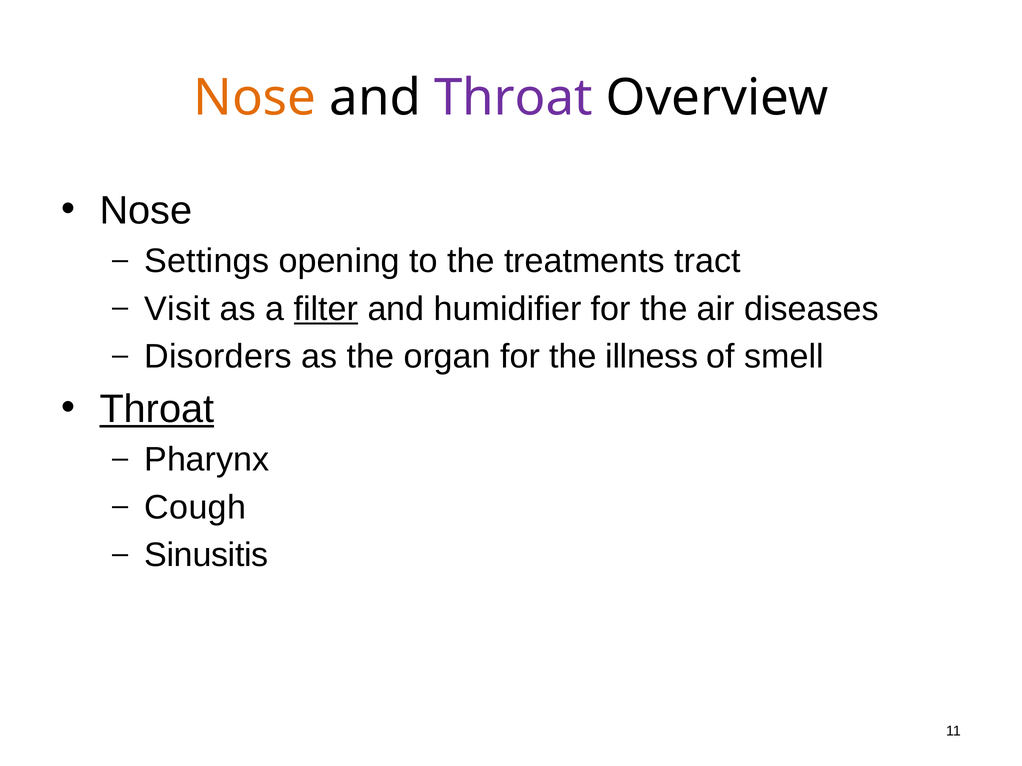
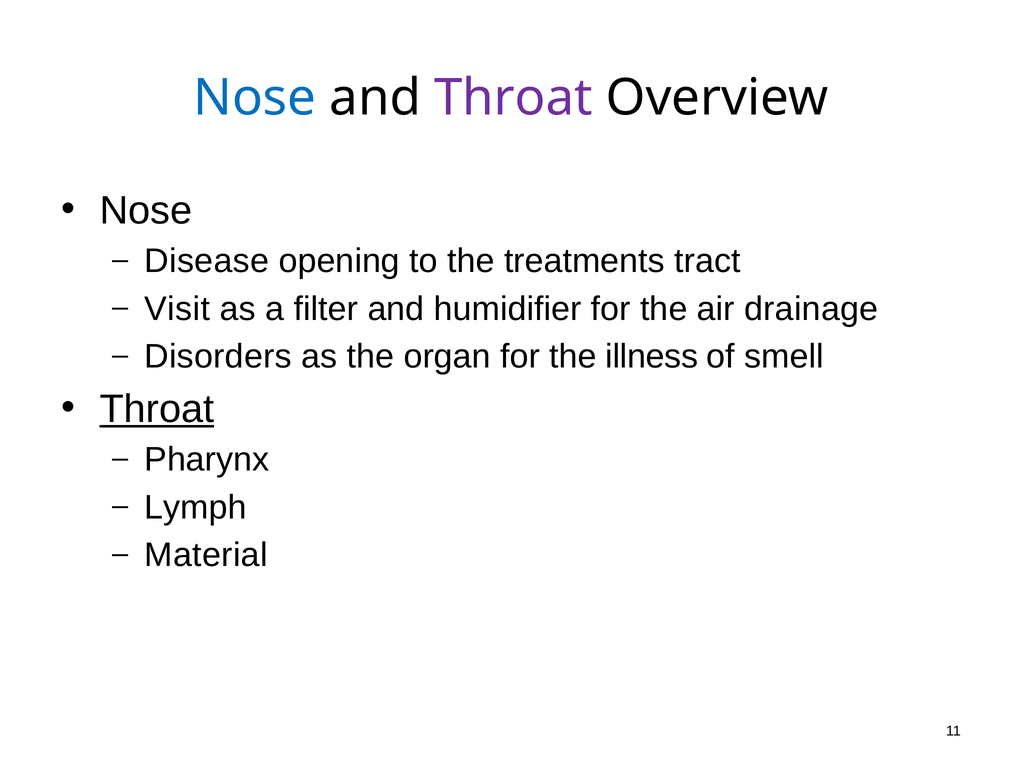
Nose at (255, 98) colour: orange -> blue
Settings: Settings -> Disease
filter underline: present -> none
diseases: diseases -> drainage
Cough: Cough -> Lymph
Sinusitis: Sinusitis -> Material
